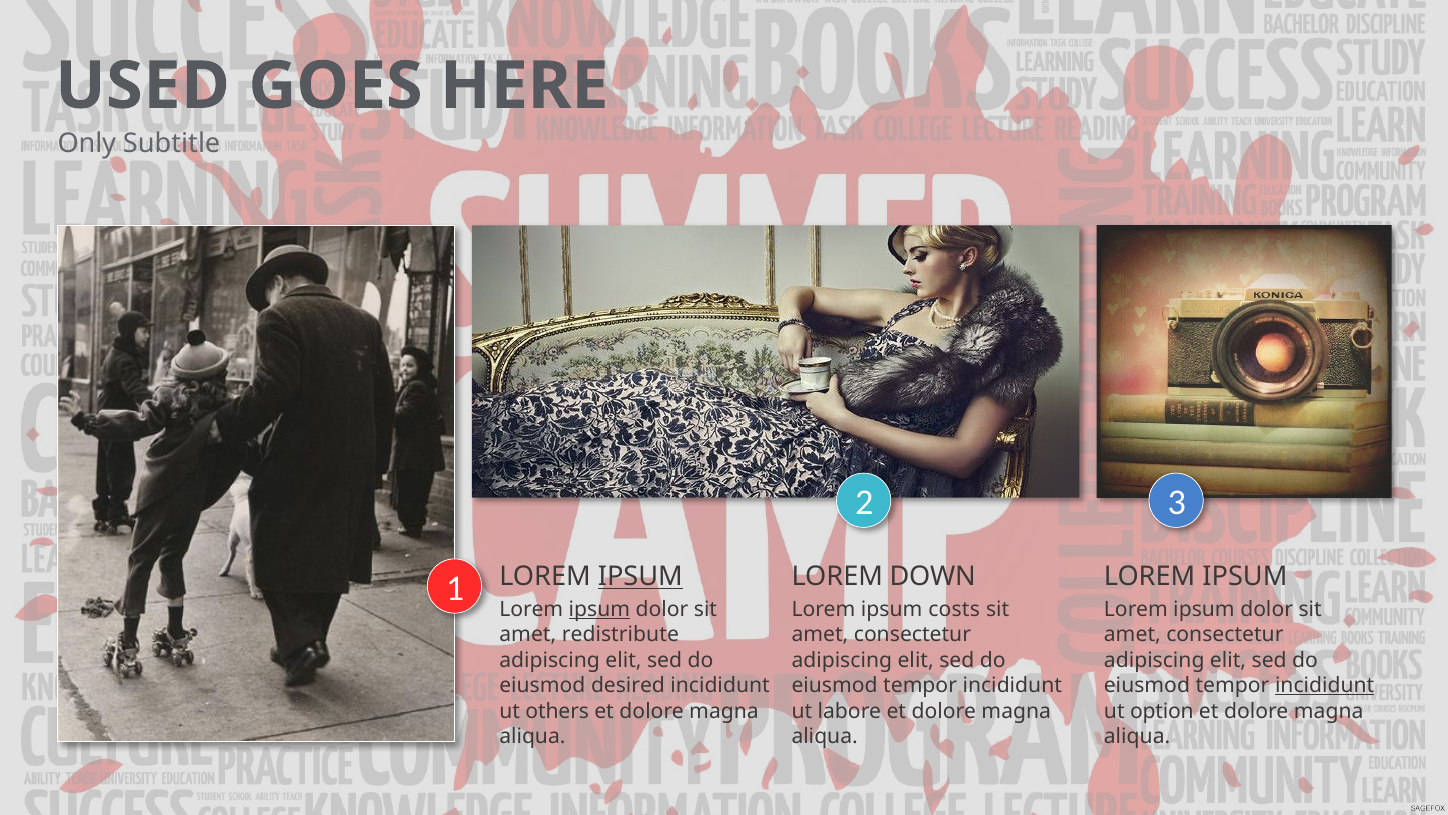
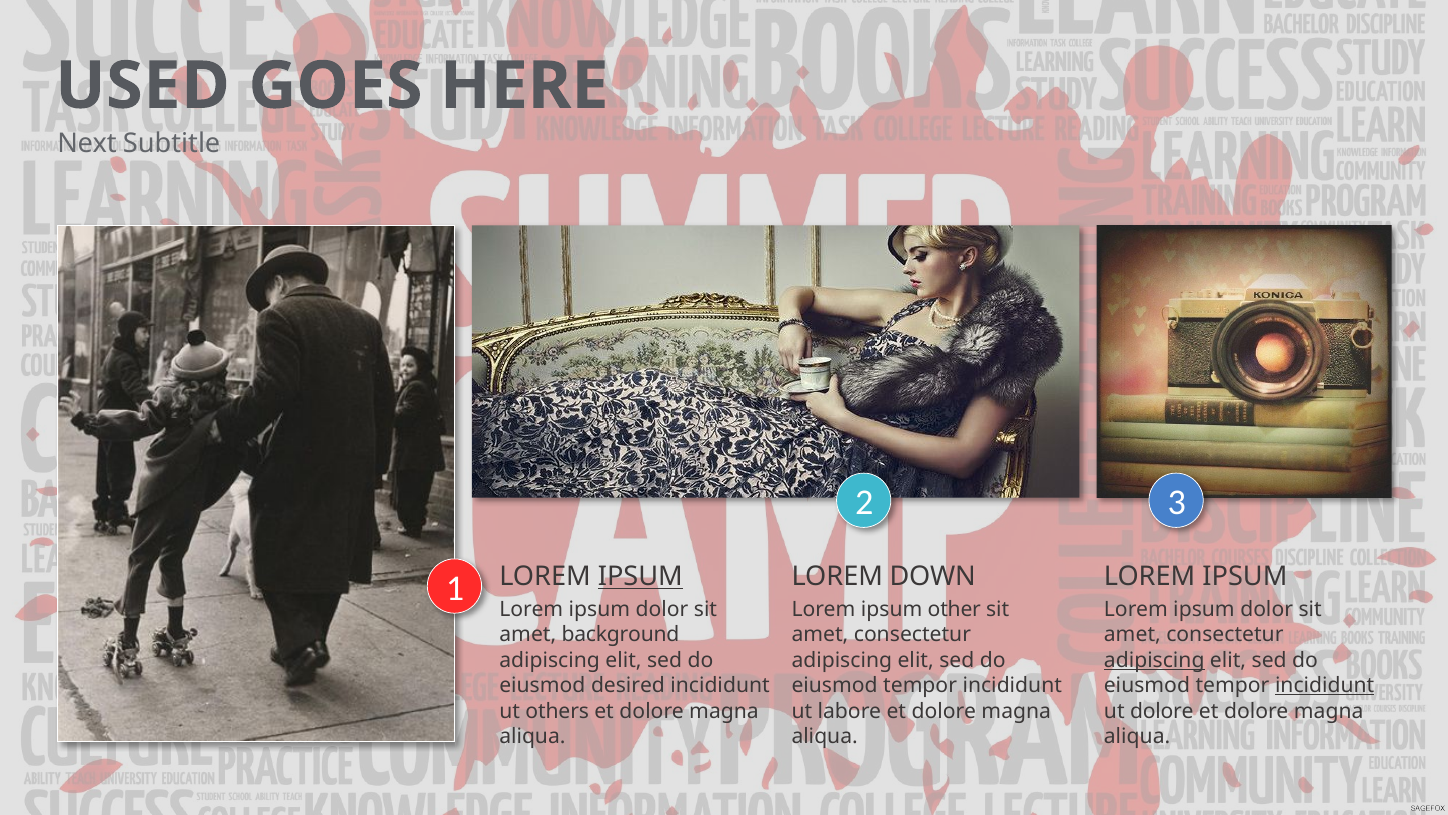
Only: Only -> Next
ipsum at (599, 609) underline: present -> none
costs: costs -> other
redistribute: redistribute -> background
adipiscing at (1154, 660) underline: none -> present
ut option: option -> dolore
